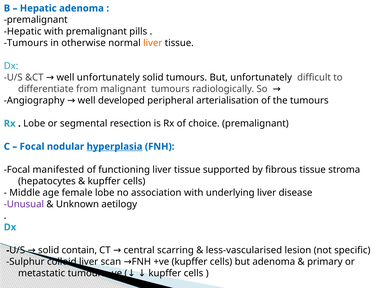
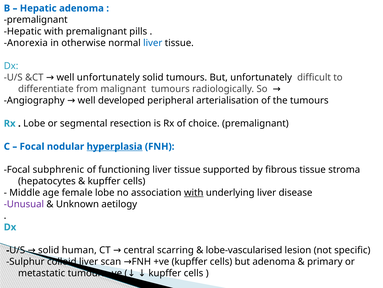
Tumours at (26, 43): Tumours -> Anorexia
liver at (153, 43) colour: orange -> blue
manifested: manifested -> subphrenic
with at (194, 192) underline: none -> present
contain: contain -> human
less-vascularised: less-vascularised -> lobe-vascularised
